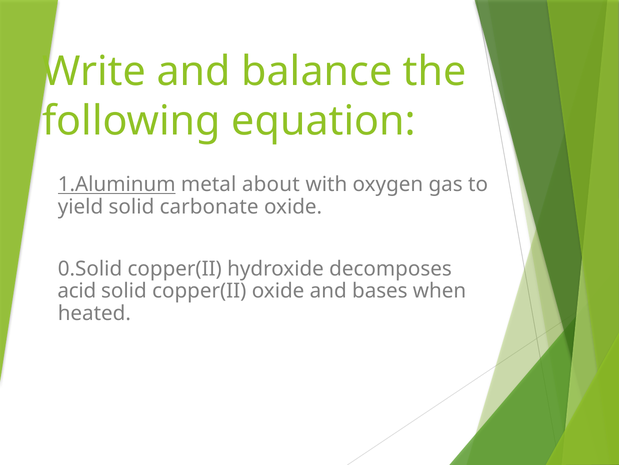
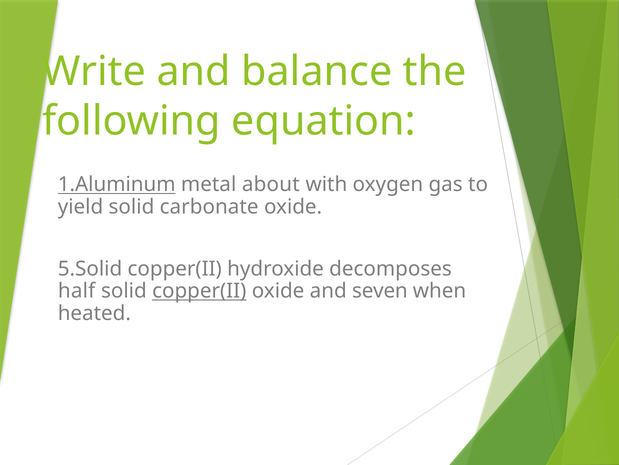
0.Solid: 0.Solid -> 5.Solid
acid: acid -> half
copper(II at (199, 291) underline: none -> present
bases: bases -> seven
